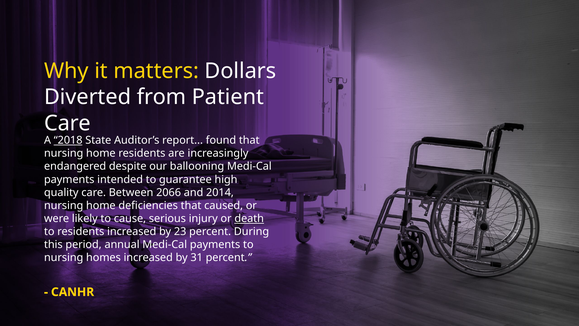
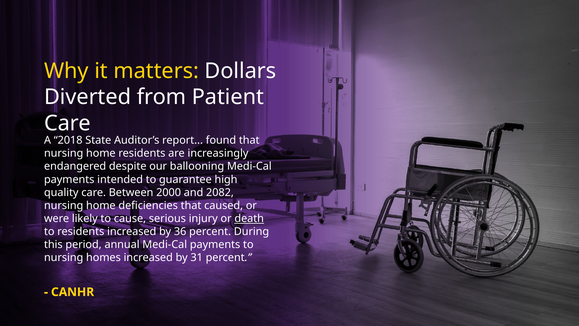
2018 underline: present -> none
2066: 2066 -> 2000
2014: 2014 -> 2082
23: 23 -> 36
